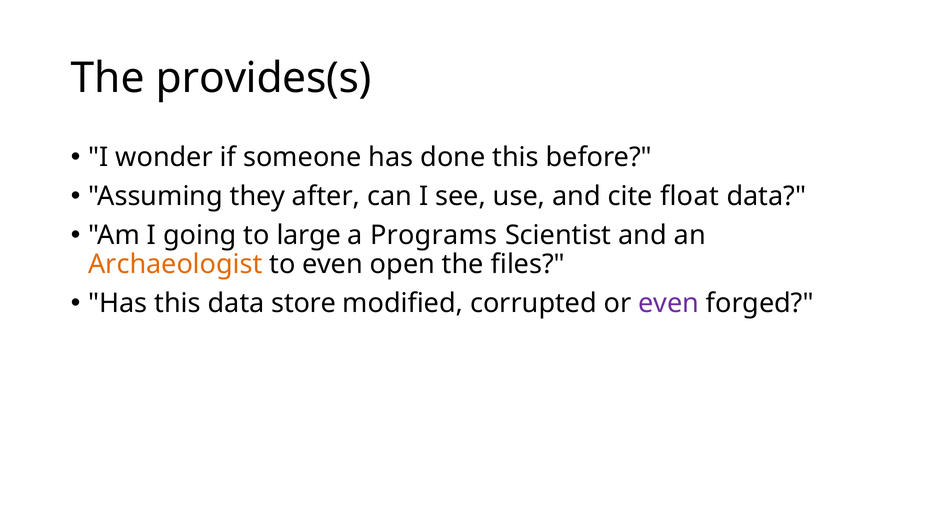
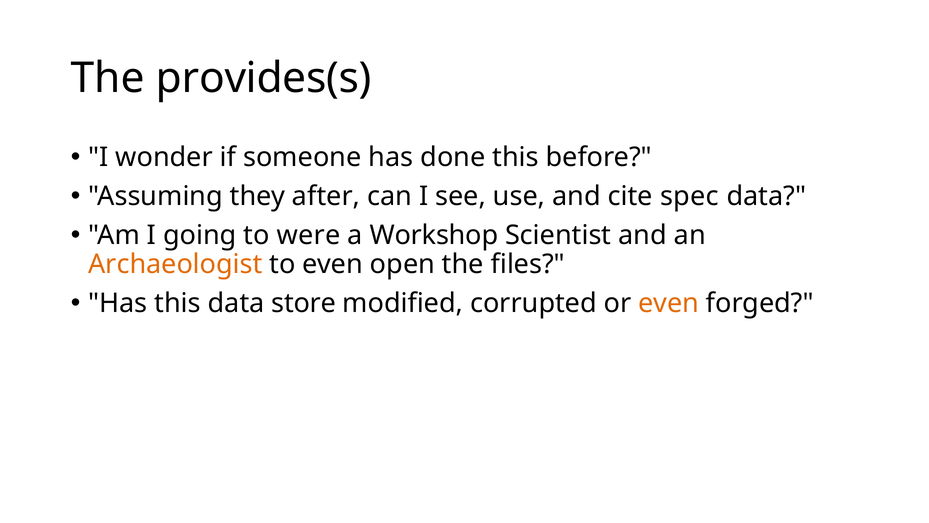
float: float -> spec
large: large -> were
Programs: Programs -> Workshop
even at (669, 303) colour: purple -> orange
